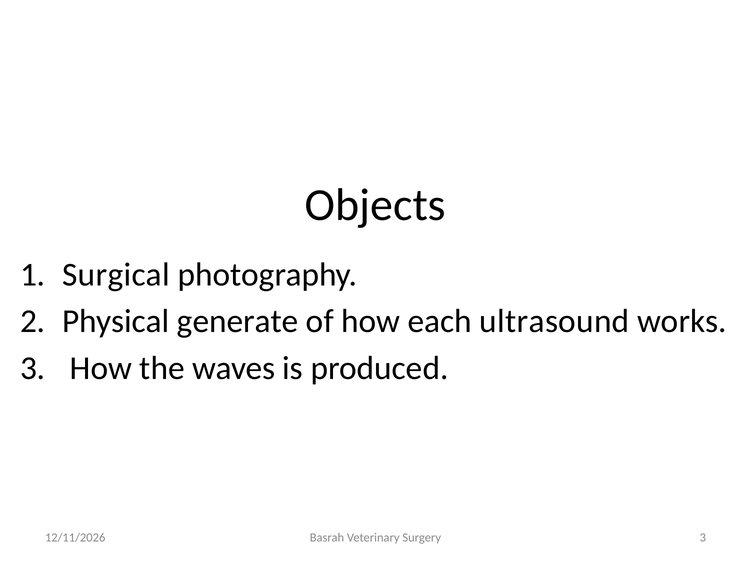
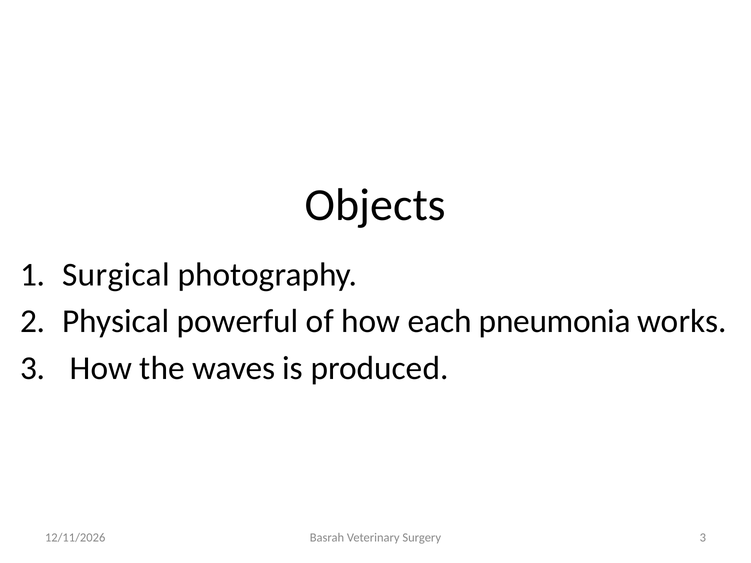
generate: generate -> powerful
ultrasound: ultrasound -> pneumonia
